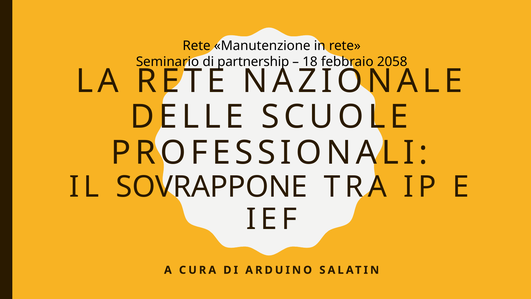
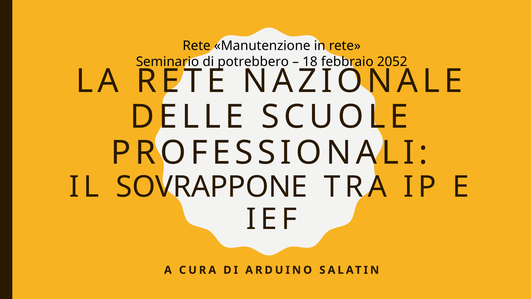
partnership: partnership -> potrebbero
2058: 2058 -> 2052
